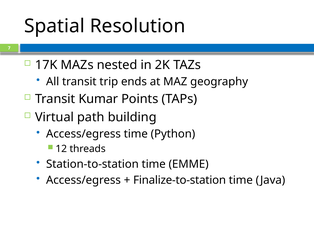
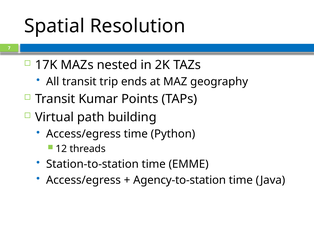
Finalize-to-station: Finalize-to-station -> Agency-to-station
